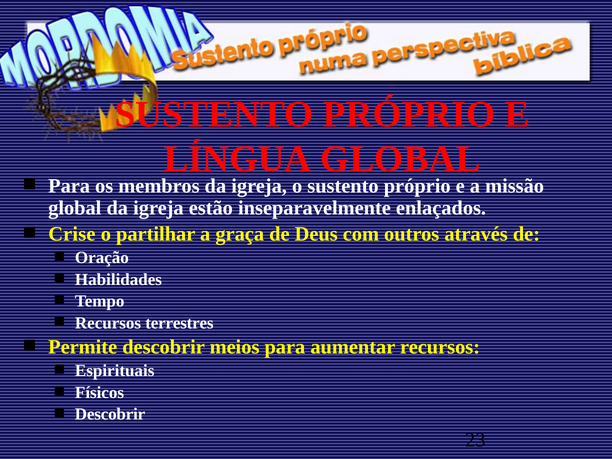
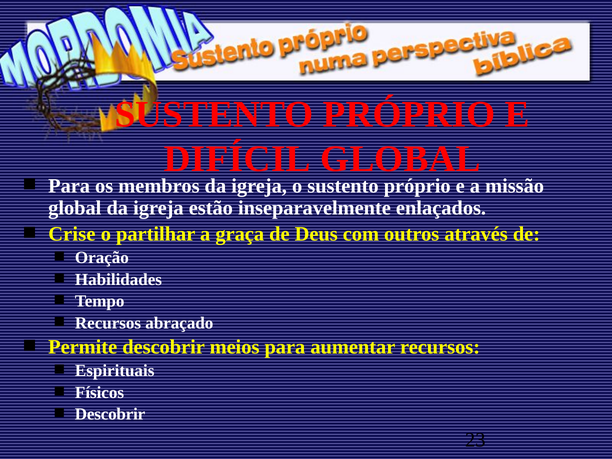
LÍNGUA: LÍNGUA -> DIFÍCIL
terrestres: terrestres -> abraçado
